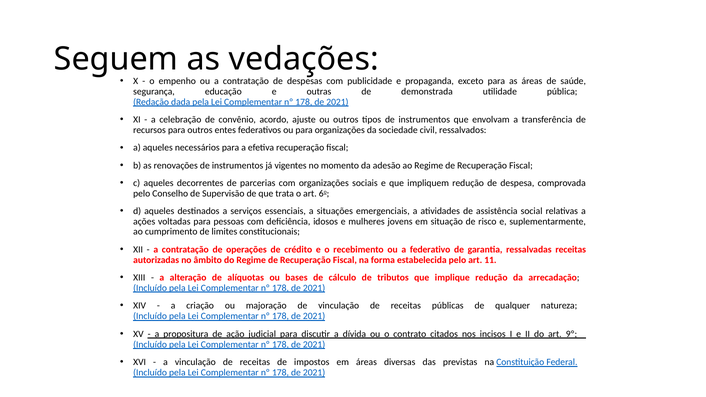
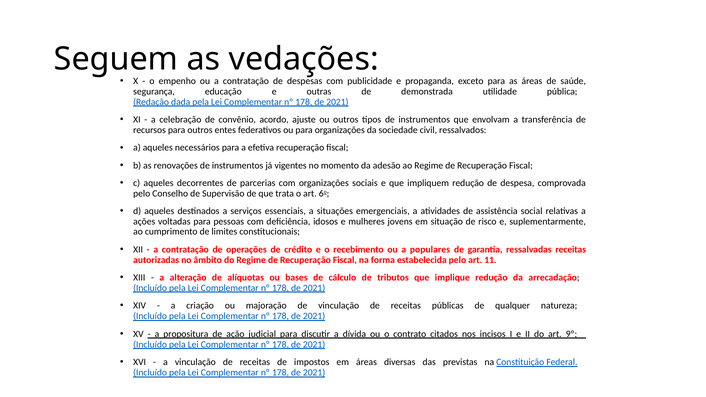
federativo: federativo -> populares
